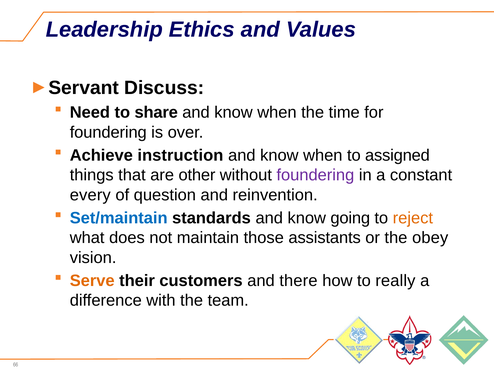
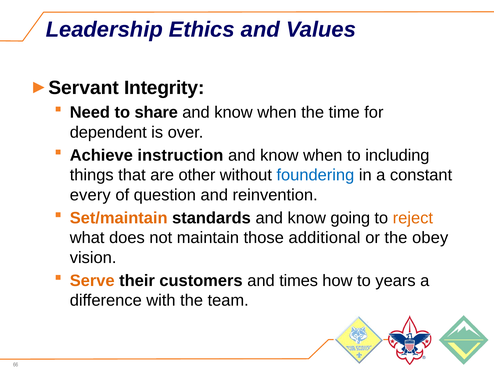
Discuss: Discuss -> Integrity
foundering at (108, 132): foundering -> dependent
assigned: assigned -> including
foundering at (315, 175) colour: purple -> blue
Set/maintain colour: blue -> orange
assistants: assistants -> additional
there: there -> times
really: really -> years
